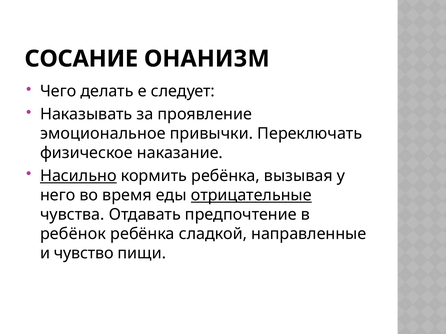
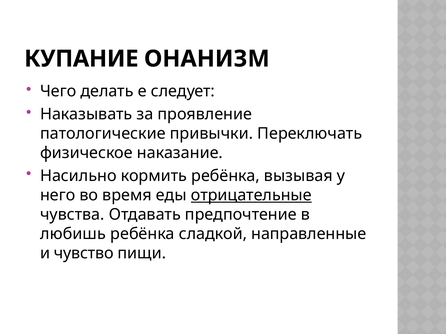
СОСАНИЕ: СОСАНИЕ -> КУПАНИЕ
эмоциональное: эмоциональное -> патологические
Насильно underline: present -> none
ребёнок: ребёнок -> любишь
